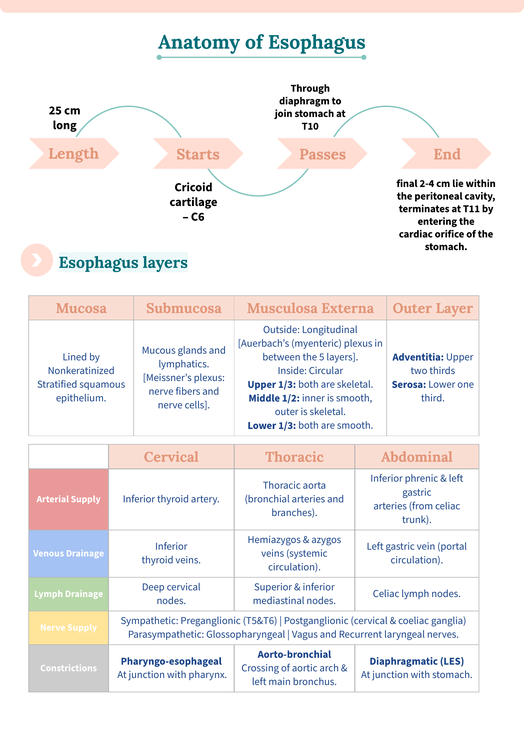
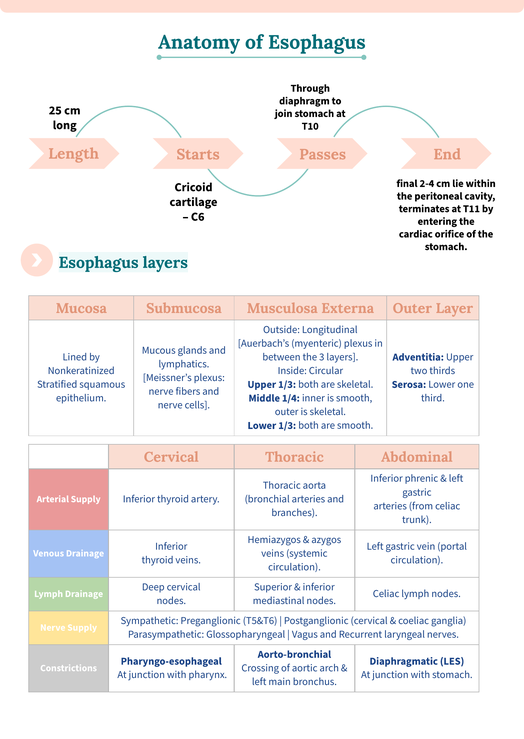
5: 5 -> 3
1/2: 1/2 -> 1/4
